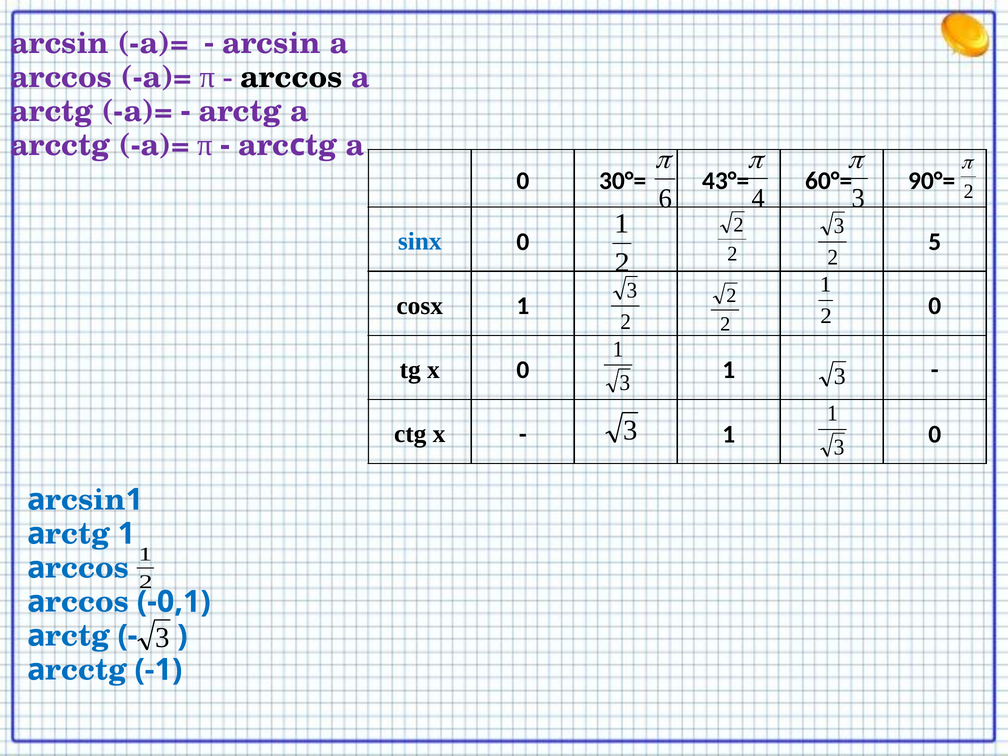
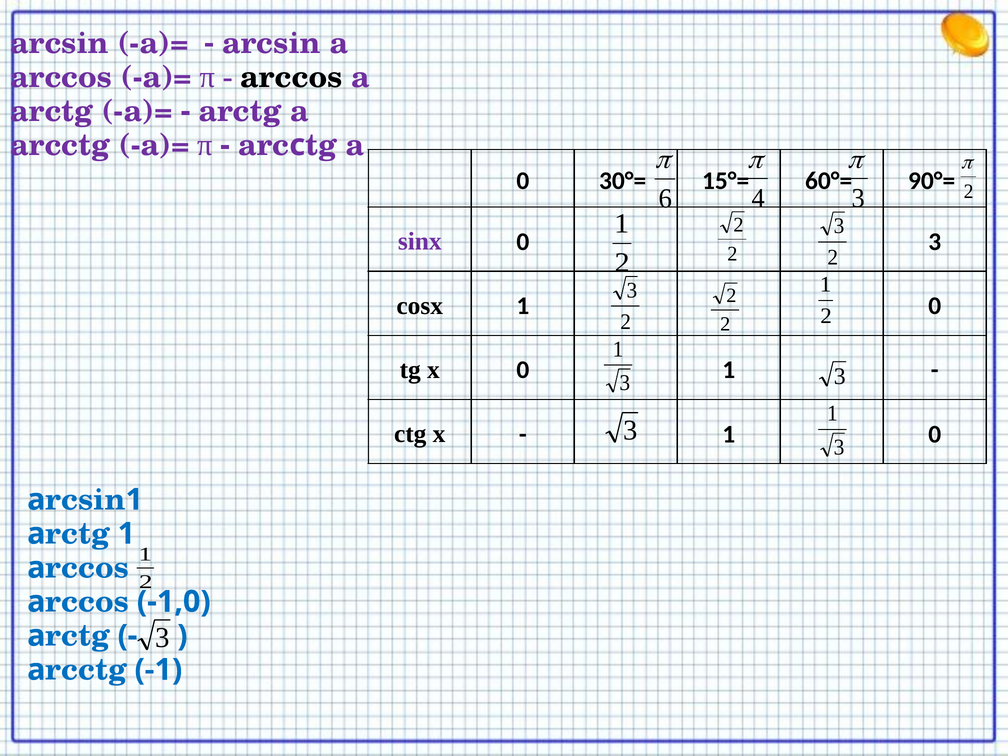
43°=: 43°= -> 15°=
sinx colour: blue -> purple
0 5: 5 -> 3
-0,1: -0,1 -> -1,0
